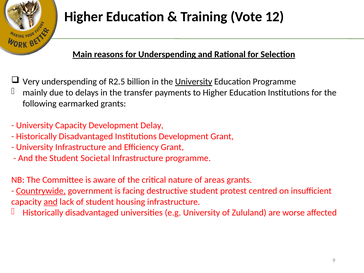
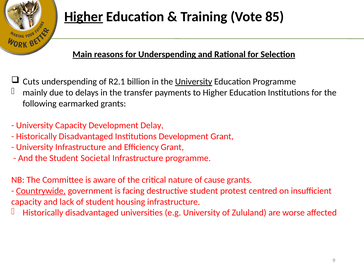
Higher at (84, 17) underline: none -> present
12: 12 -> 85
Very: Very -> Cuts
R2.5: R2.5 -> R2.1
areas: areas -> cause
and at (51, 202) underline: present -> none
